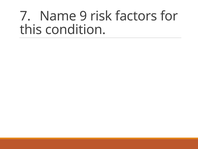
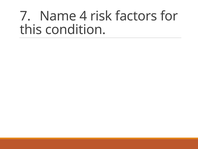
9: 9 -> 4
